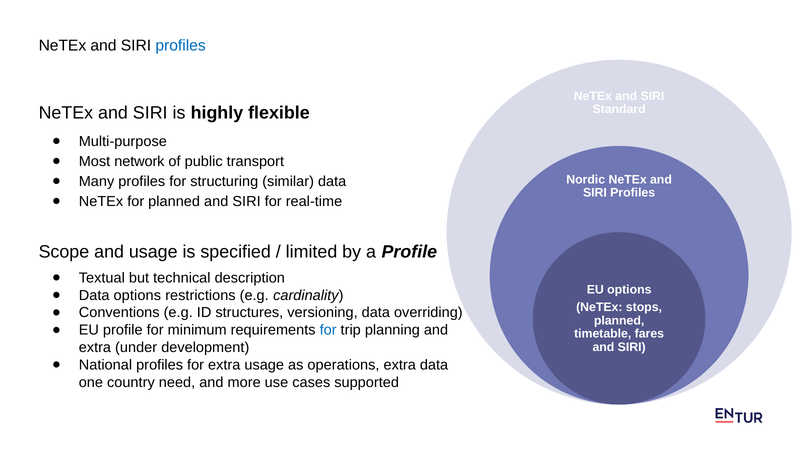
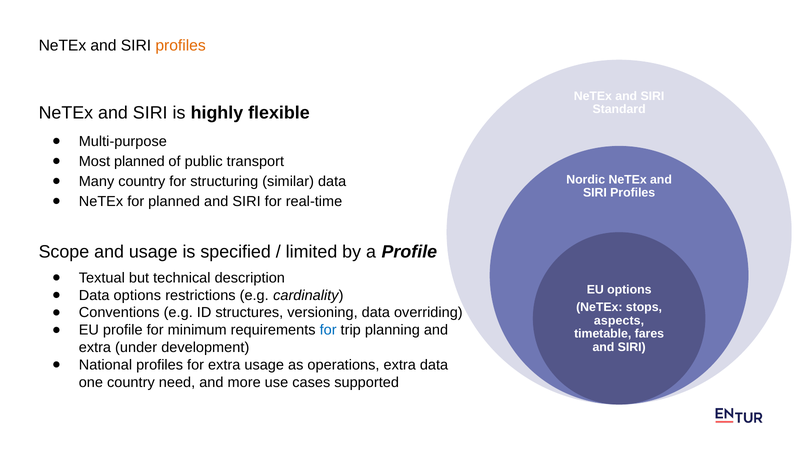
profiles at (181, 46) colour: blue -> orange
Most network: network -> planned
Many profiles: profiles -> country
planned at (619, 321): planned -> aspects
